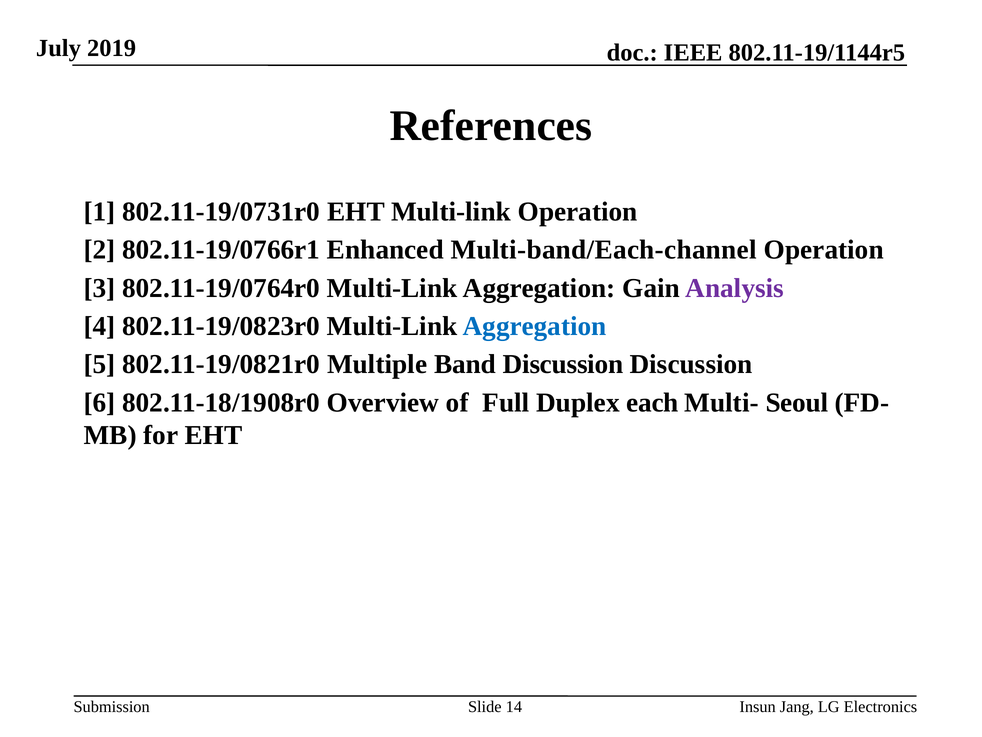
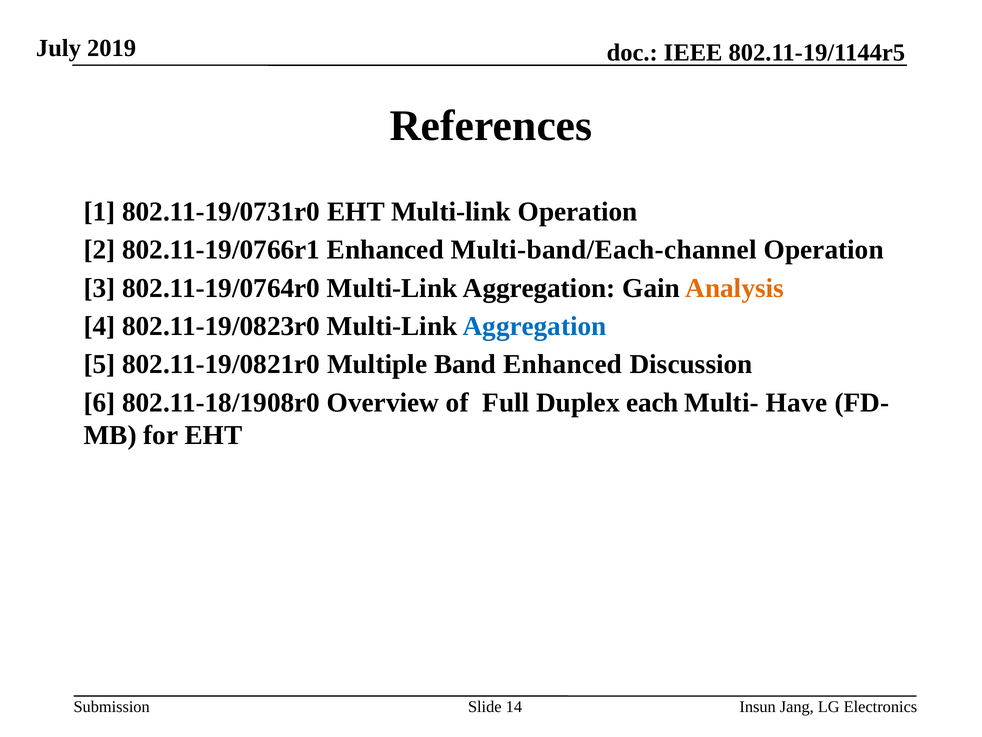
Analysis colour: purple -> orange
Band Discussion: Discussion -> Enhanced
Seoul: Seoul -> Have
